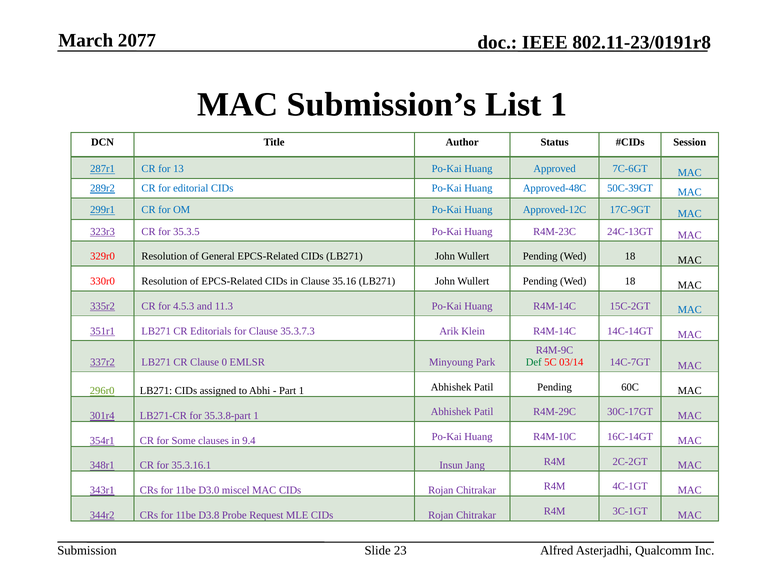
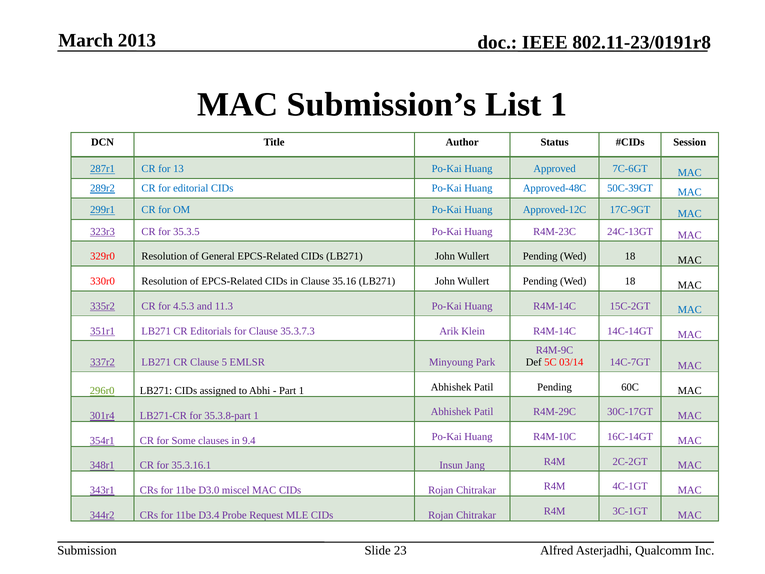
2077: 2077 -> 2013
0: 0 -> 5
Def colour: green -> black
D3.8: D3.8 -> D3.4
